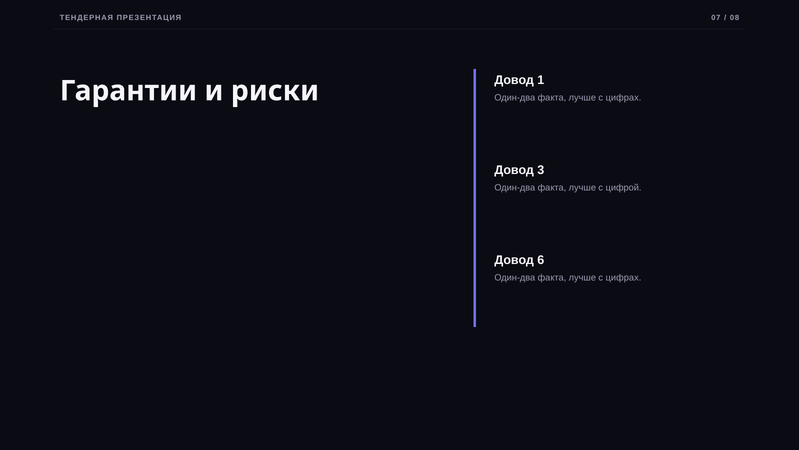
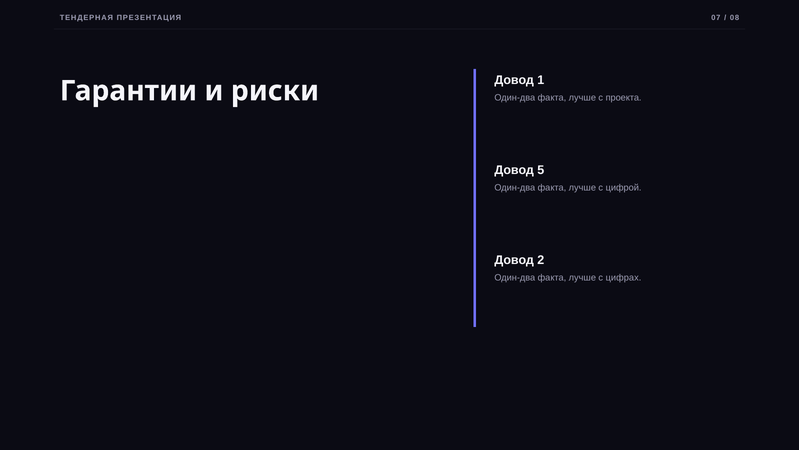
цифрах at (624, 98): цифрах -> проекта
3: 3 -> 5
6: 6 -> 2
